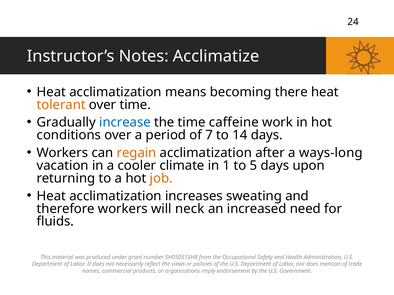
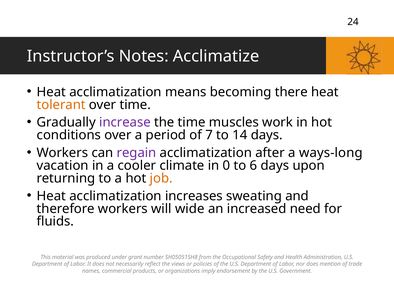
increase colour: blue -> purple
caffeine: caffeine -> muscles
regain colour: orange -> purple
1: 1 -> 0
5: 5 -> 6
neck: neck -> wide
